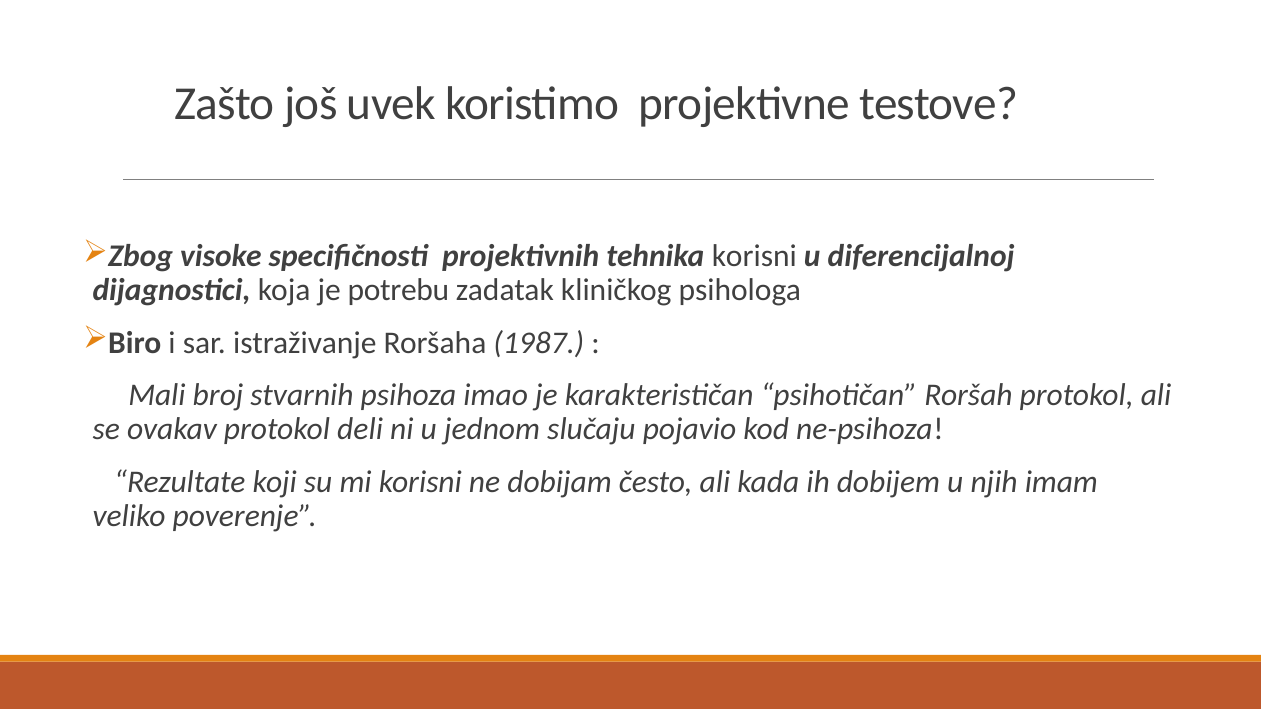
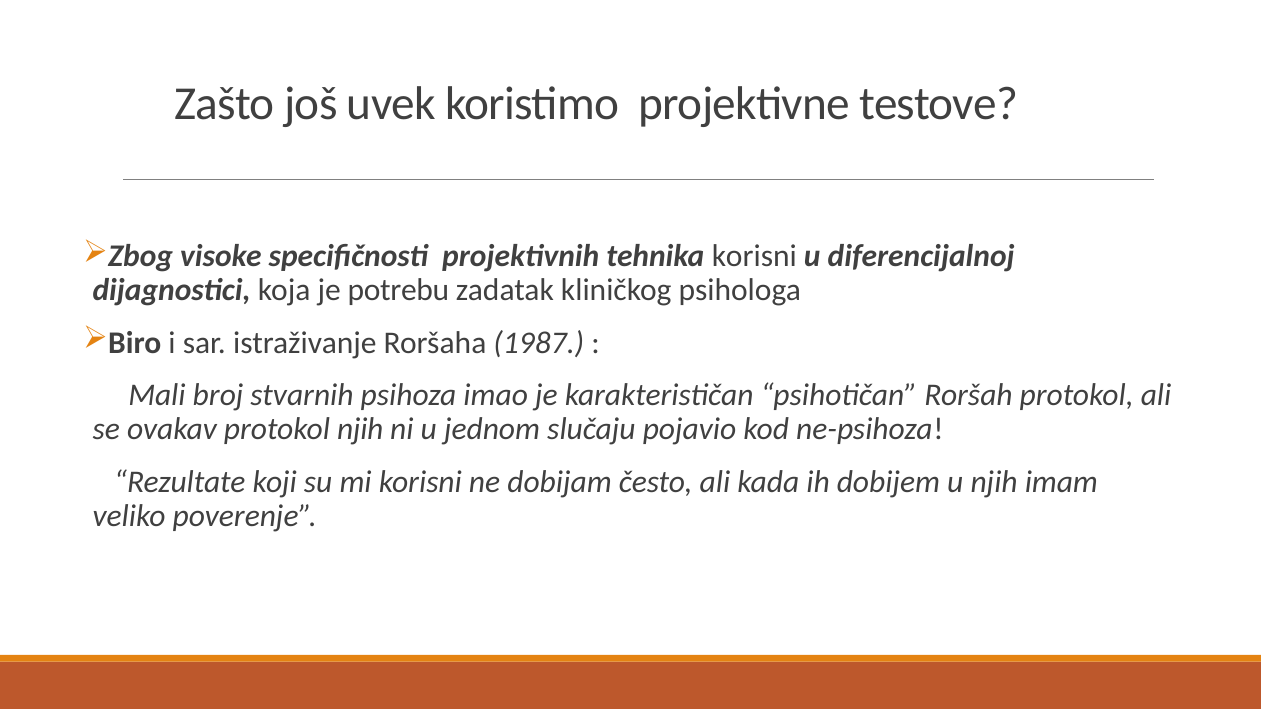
protokol deli: deli -> njih
